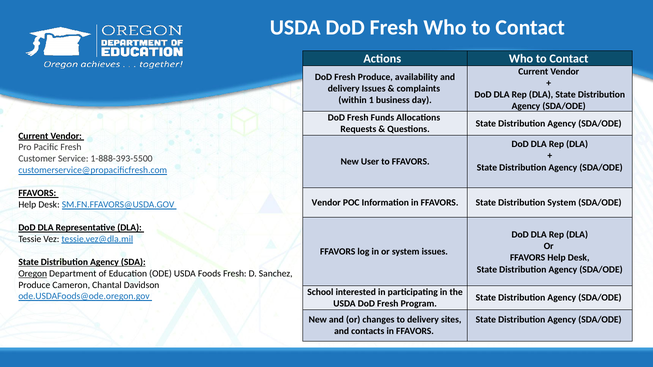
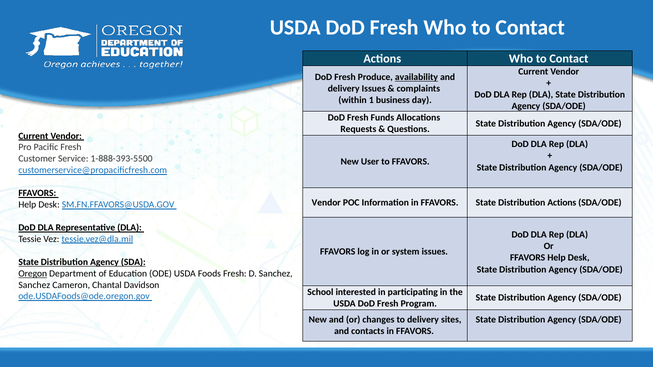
availability underline: none -> present
Distribution System: System -> Actions
Produce at (34, 285): Produce -> Sanchez
